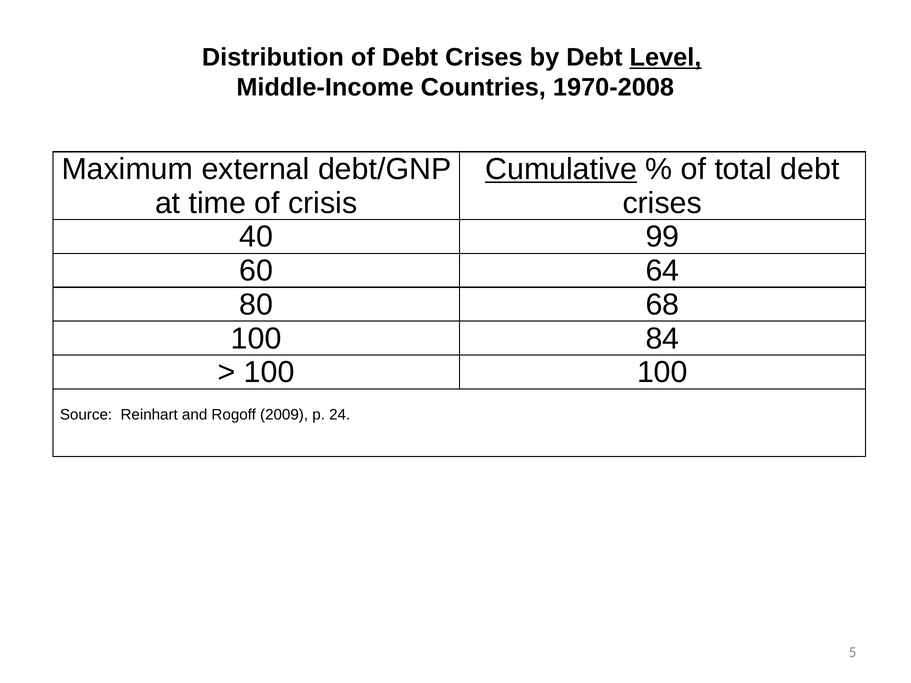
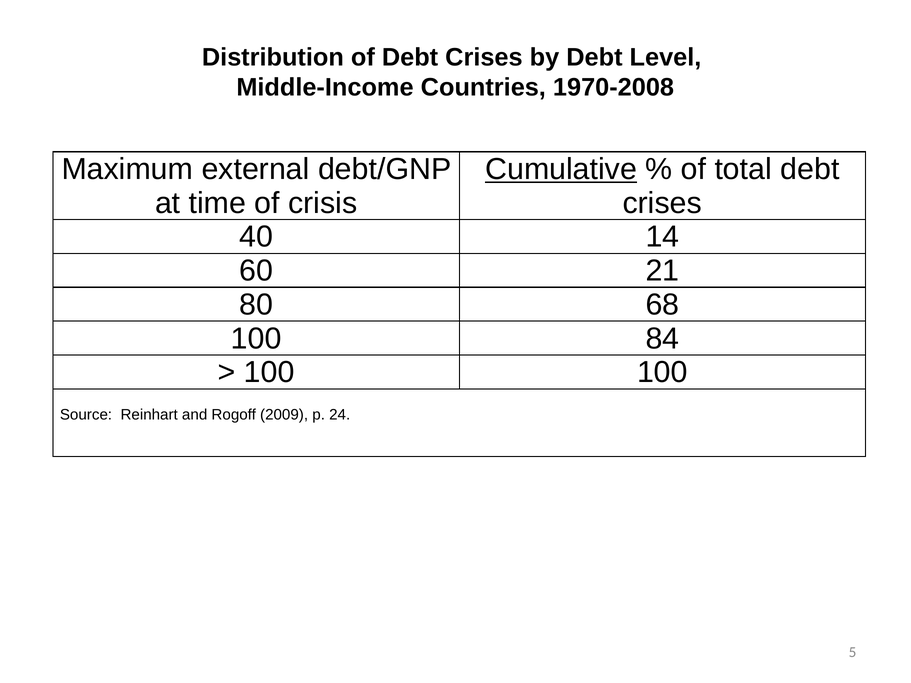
Level underline: present -> none
99: 99 -> 14
64: 64 -> 21
